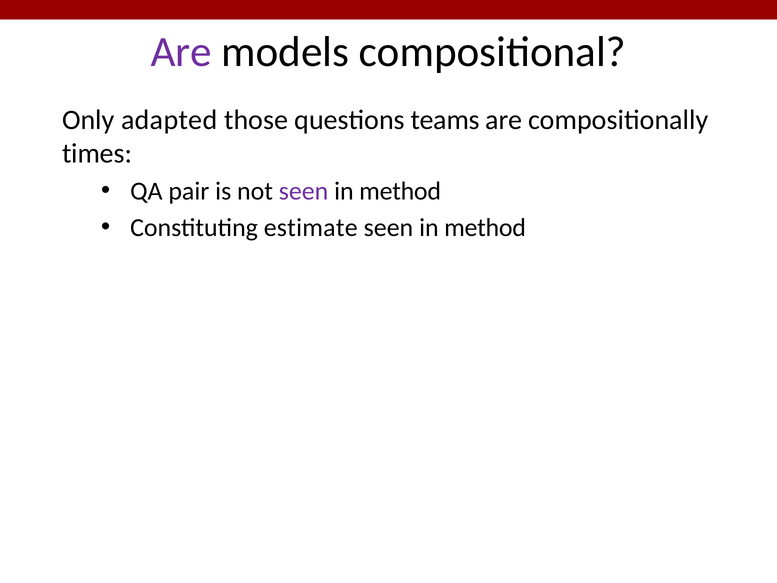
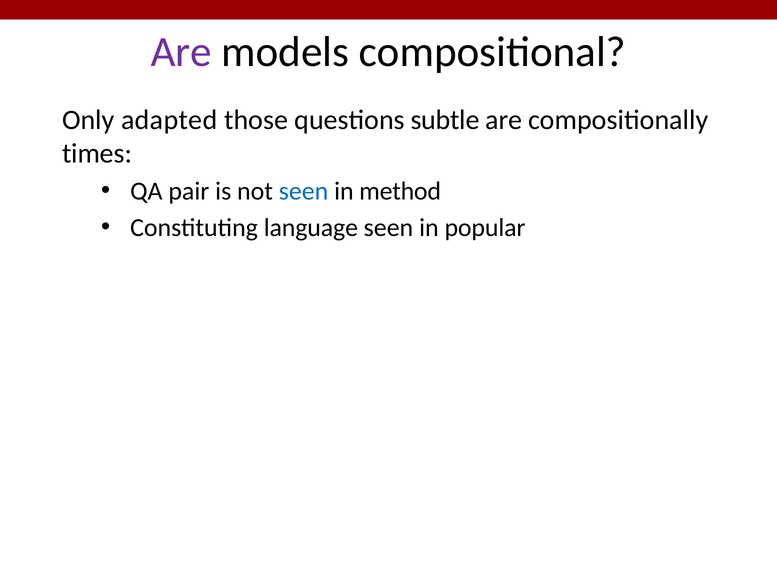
teams: teams -> subtle
seen at (304, 191) colour: purple -> blue
estimate: estimate -> language
method at (485, 227): method -> popular
